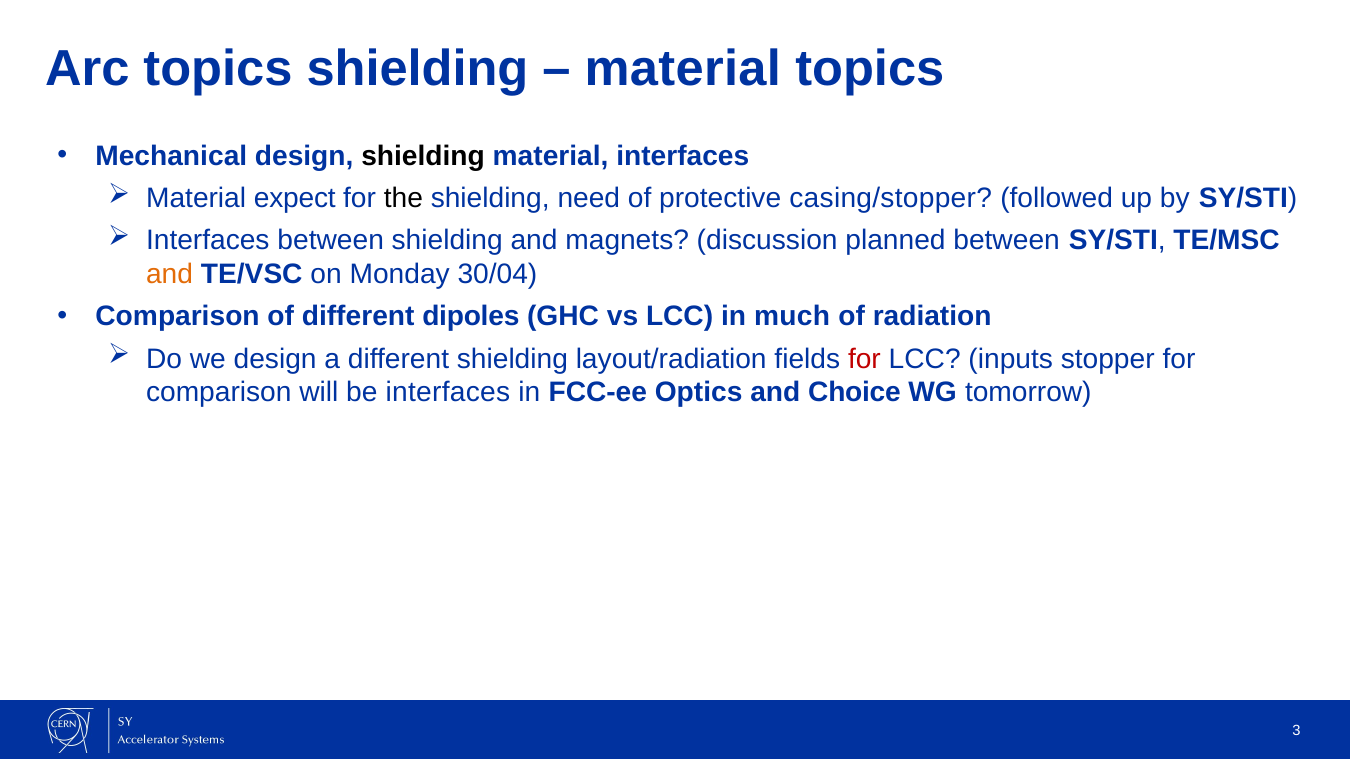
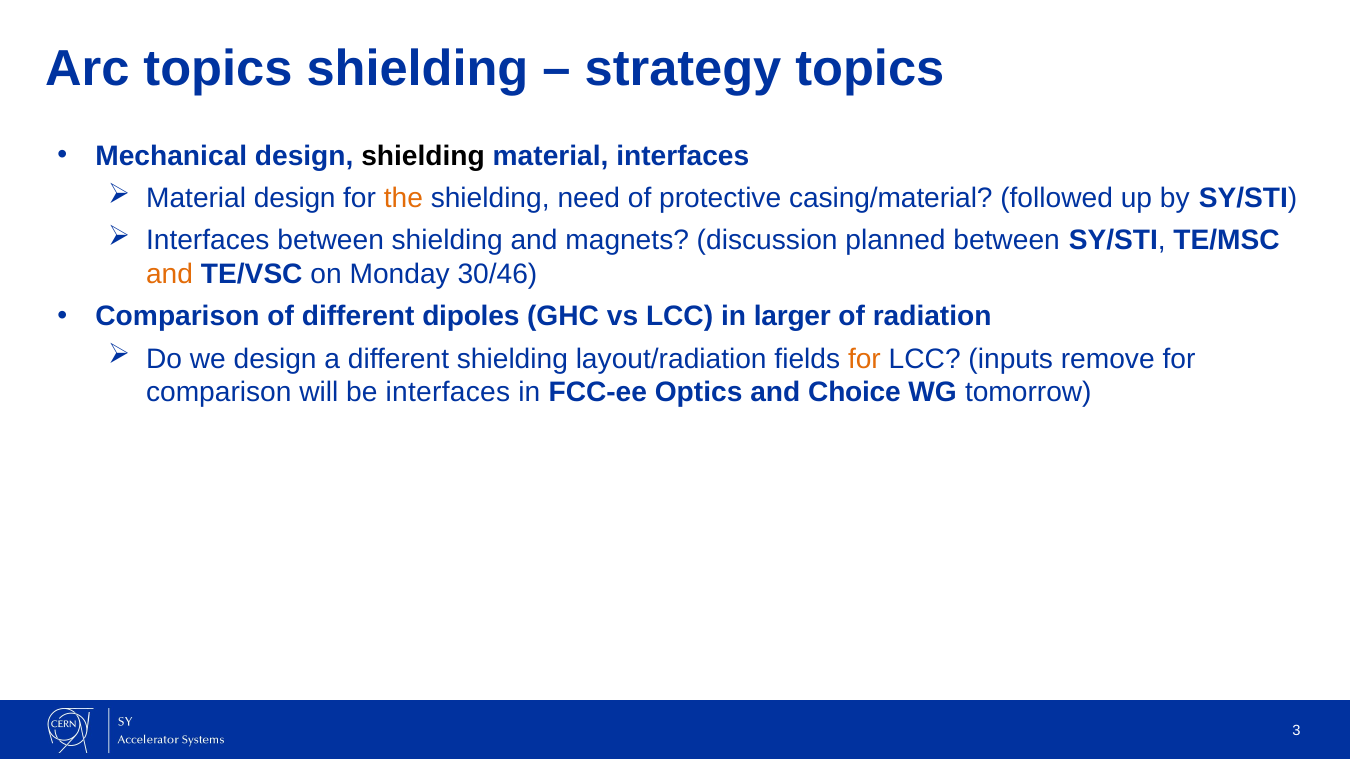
material at (683, 68): material -> strategy
Material expect: expect -> design
the colour: black -> orange
casing/stopper: casing/stopper -> casing/material
30/04: 30/04 -> 30/46
much: much -> larger
for at (864, 359) colour: red -> orange
stopper: stopper -> remove
